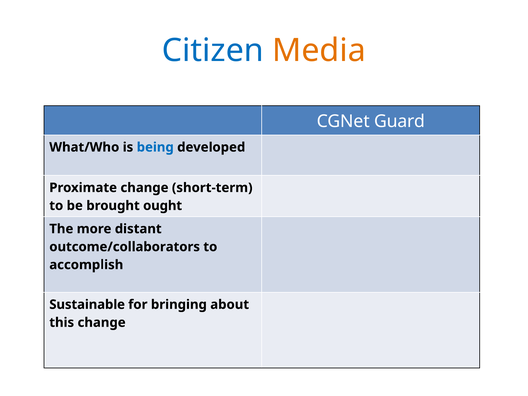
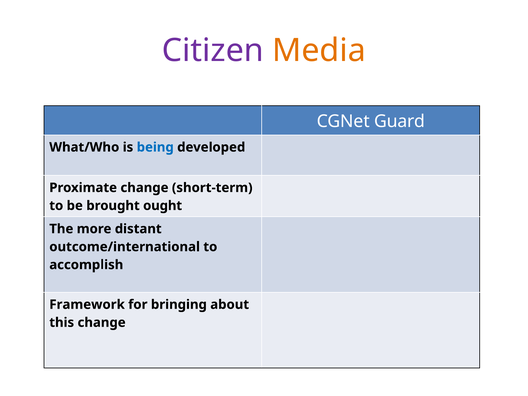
Citizen colour: blue -> purple
outcome/collaborators: outcome/collaborators -> outcome/international
Sustainable: Sustainable -> Framework
